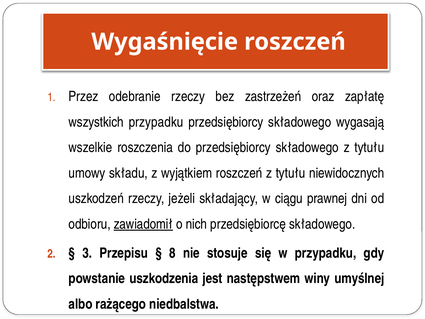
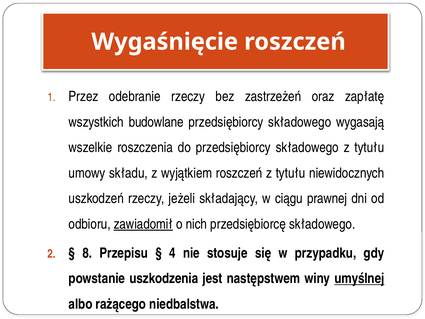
wszystkich przypadku: przypadku -> budowlane
3: 3 -> 8
8: 8 -> 4
umyślnej underline: none -> present
